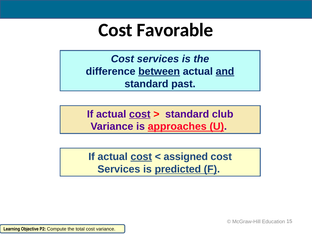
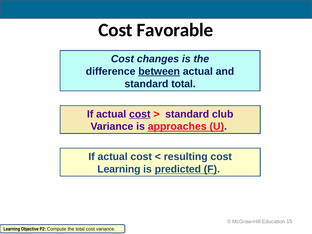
services at (158, 59): services -> changes
and underline: present -> none
standard past: past -> total
cost at (141, 157) underline: present -> none
assigned: assigned -> resulting
Services at (119, 169): Services -> Learning
